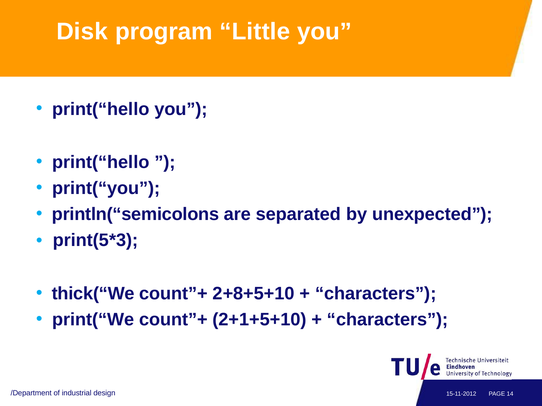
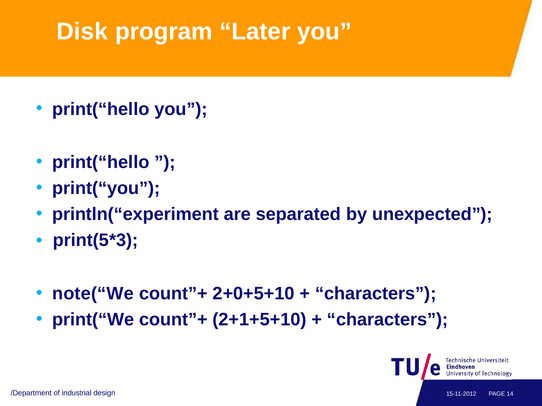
Little: Little -> Later
println(“semicolons: println(“semicolons -> println(“experiment
thick(“We: thick(“We -> note(“We
2+8+5+10: 2+8+5+10 -> 2+0+5+10
